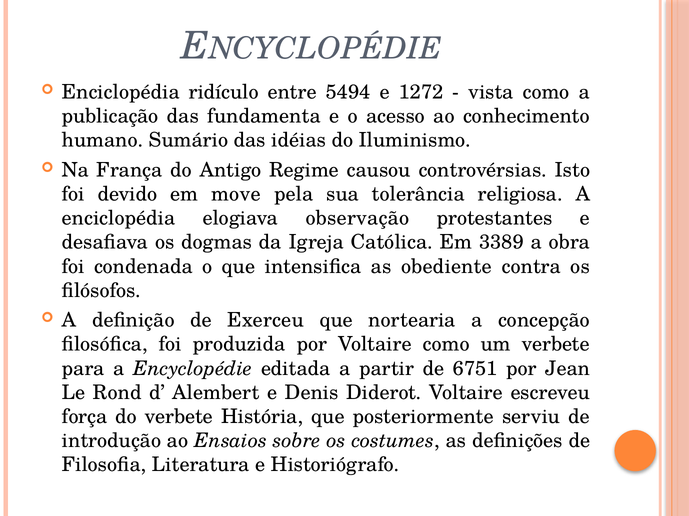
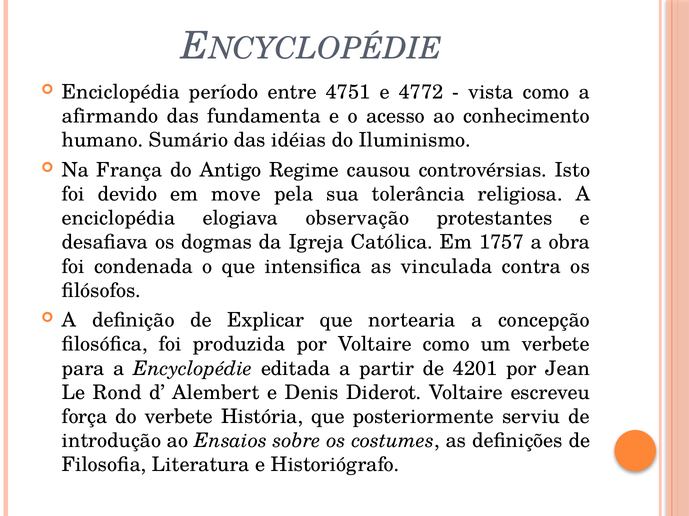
ridículo: ridículo -> período
5494: 5494 -> 4751
1272: 1272 -> 4772
publicação: publicação -> afirmando
3389: 3389 -> 1757
obediente: obediente -> vinculada
Exerceu: Exerceu -> Explicar
6751: 6751 -> 4201
